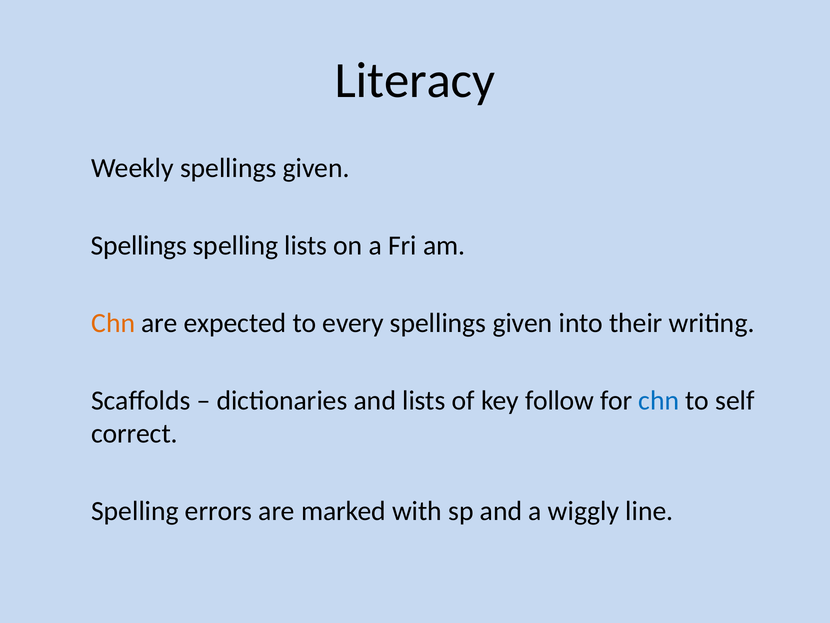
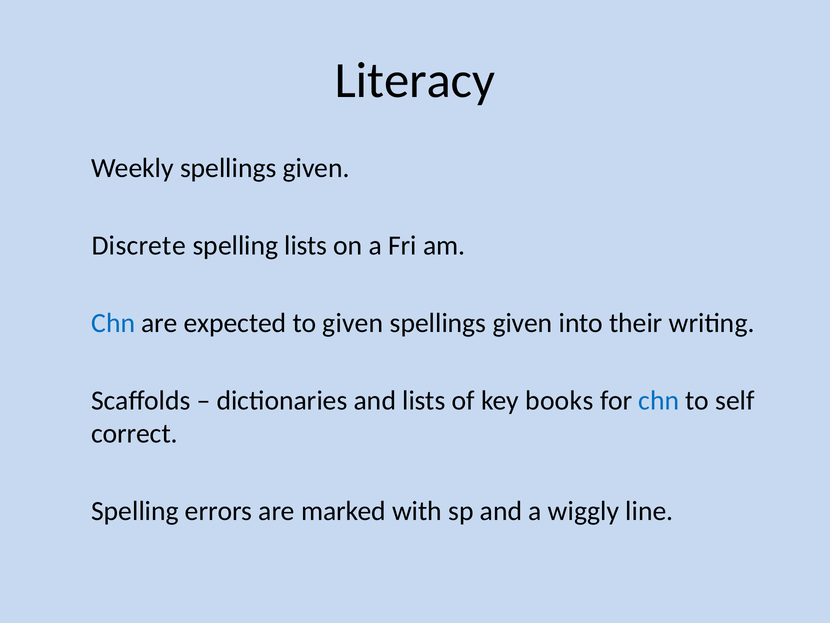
Spellings at (139, 245): Spellings -> Discrete
Chn at (113, 323) colour: orange -> blue
to every: every -> given
follow: follow -> books
